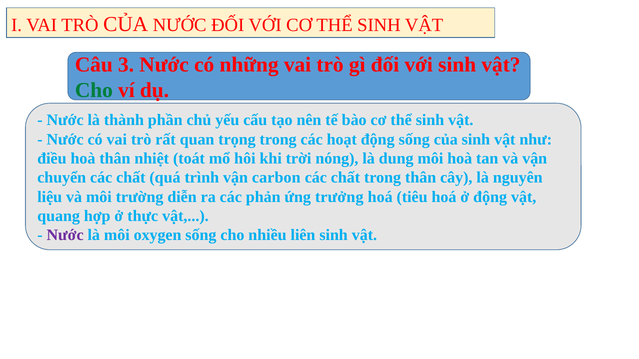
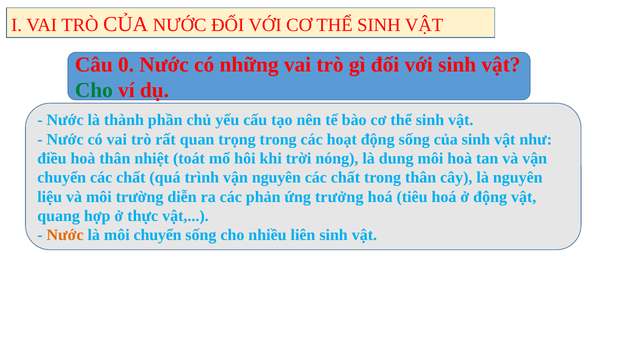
3: 3 -> 0
vận carbon: carbon -> nguyên
Nước at (65, 235) colour: purple -> orange
môi oxygen: oxygen -> chuyển
